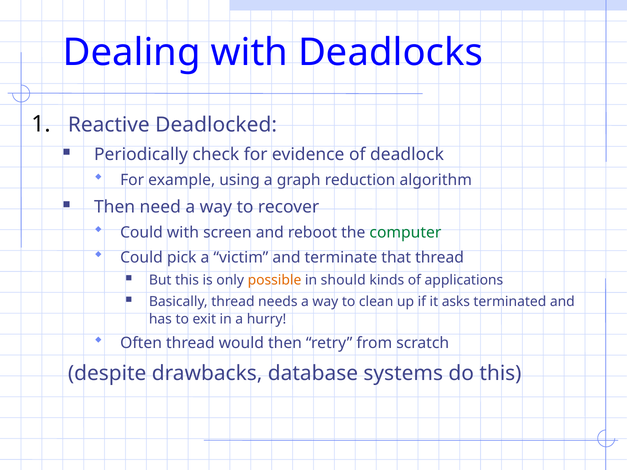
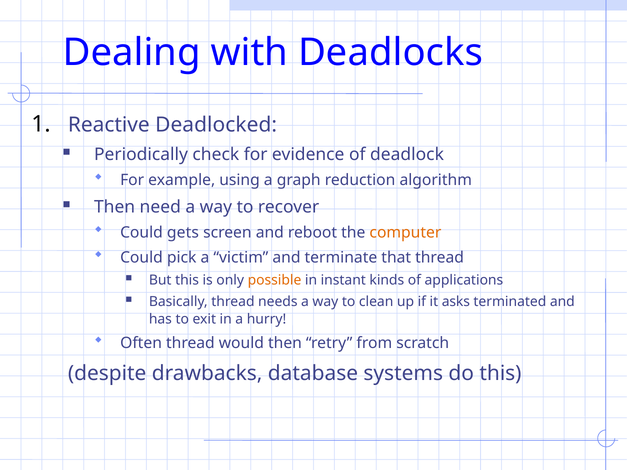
Could with: with -> gets
computer colour: green -> orange
should: should -> instant
